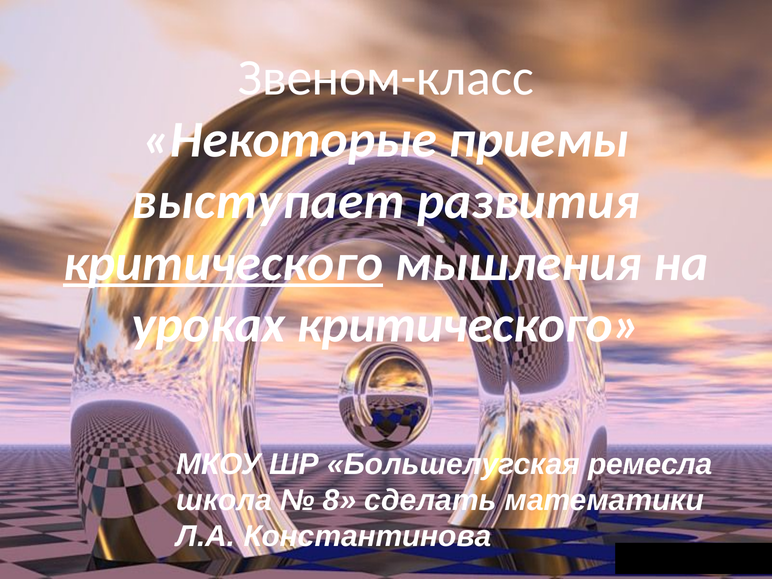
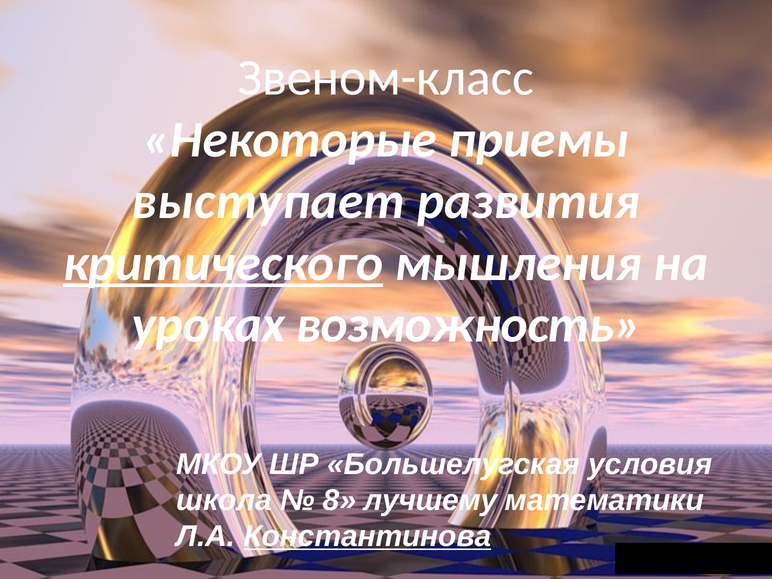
уроках критического: критического -> возможность
ремесла: ремесла -> условия
сделать: сделать -> лучшему
Константинова underline: none -> present
